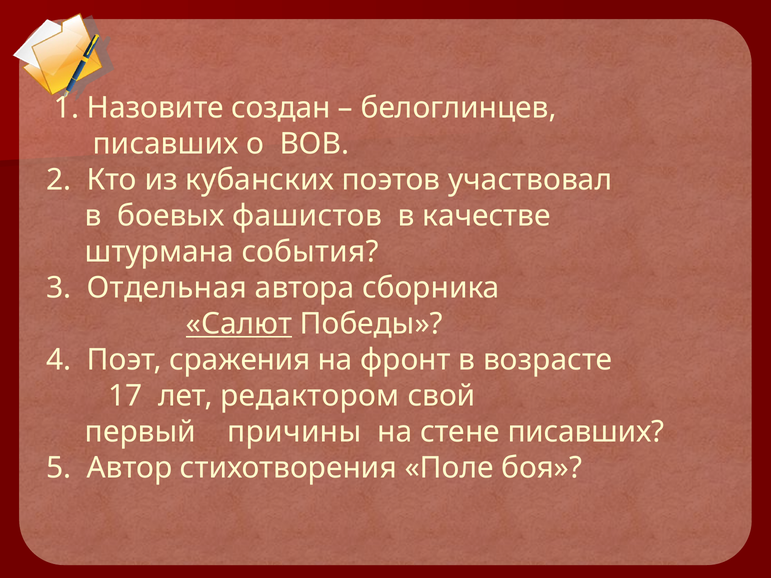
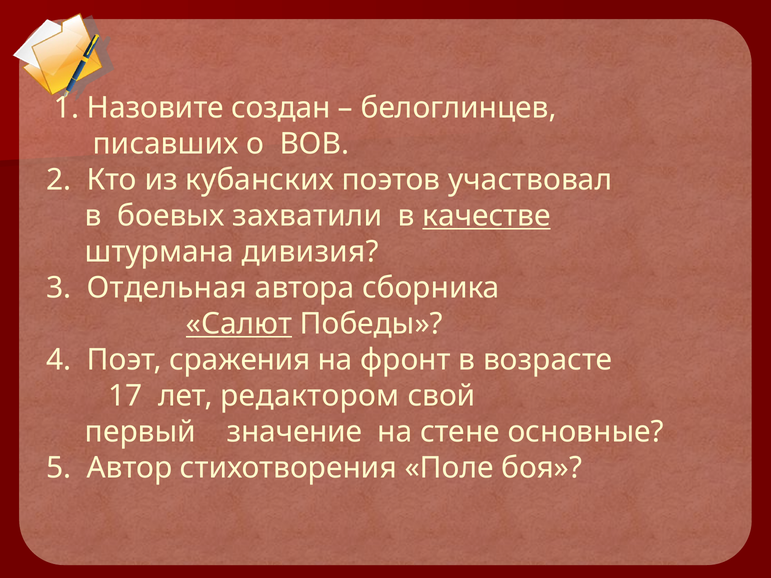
фашистов: фашистов -> захватили
качестве underline: none -> present
события: события -> дивизия
причины: причины -> значение
стене писавших: писавших -> основные
